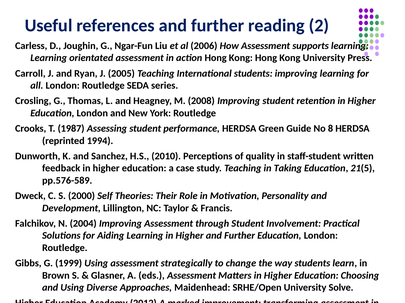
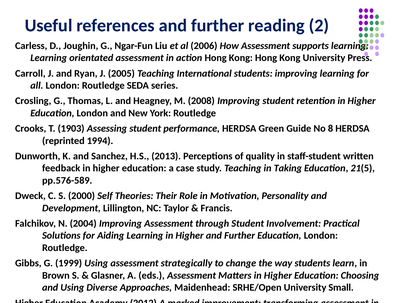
1987: 1987 -> 1903
2010: 2010 -> 2013
Solve: Solve -> Small
